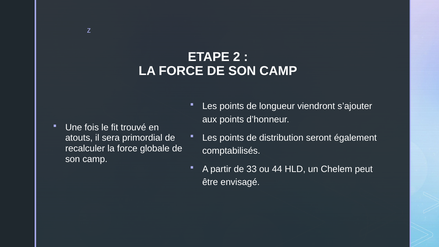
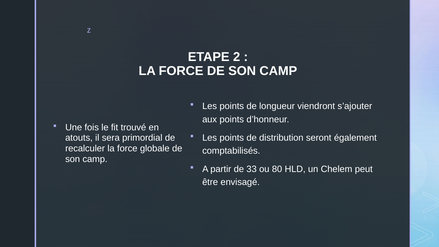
44: 44 -> 80
